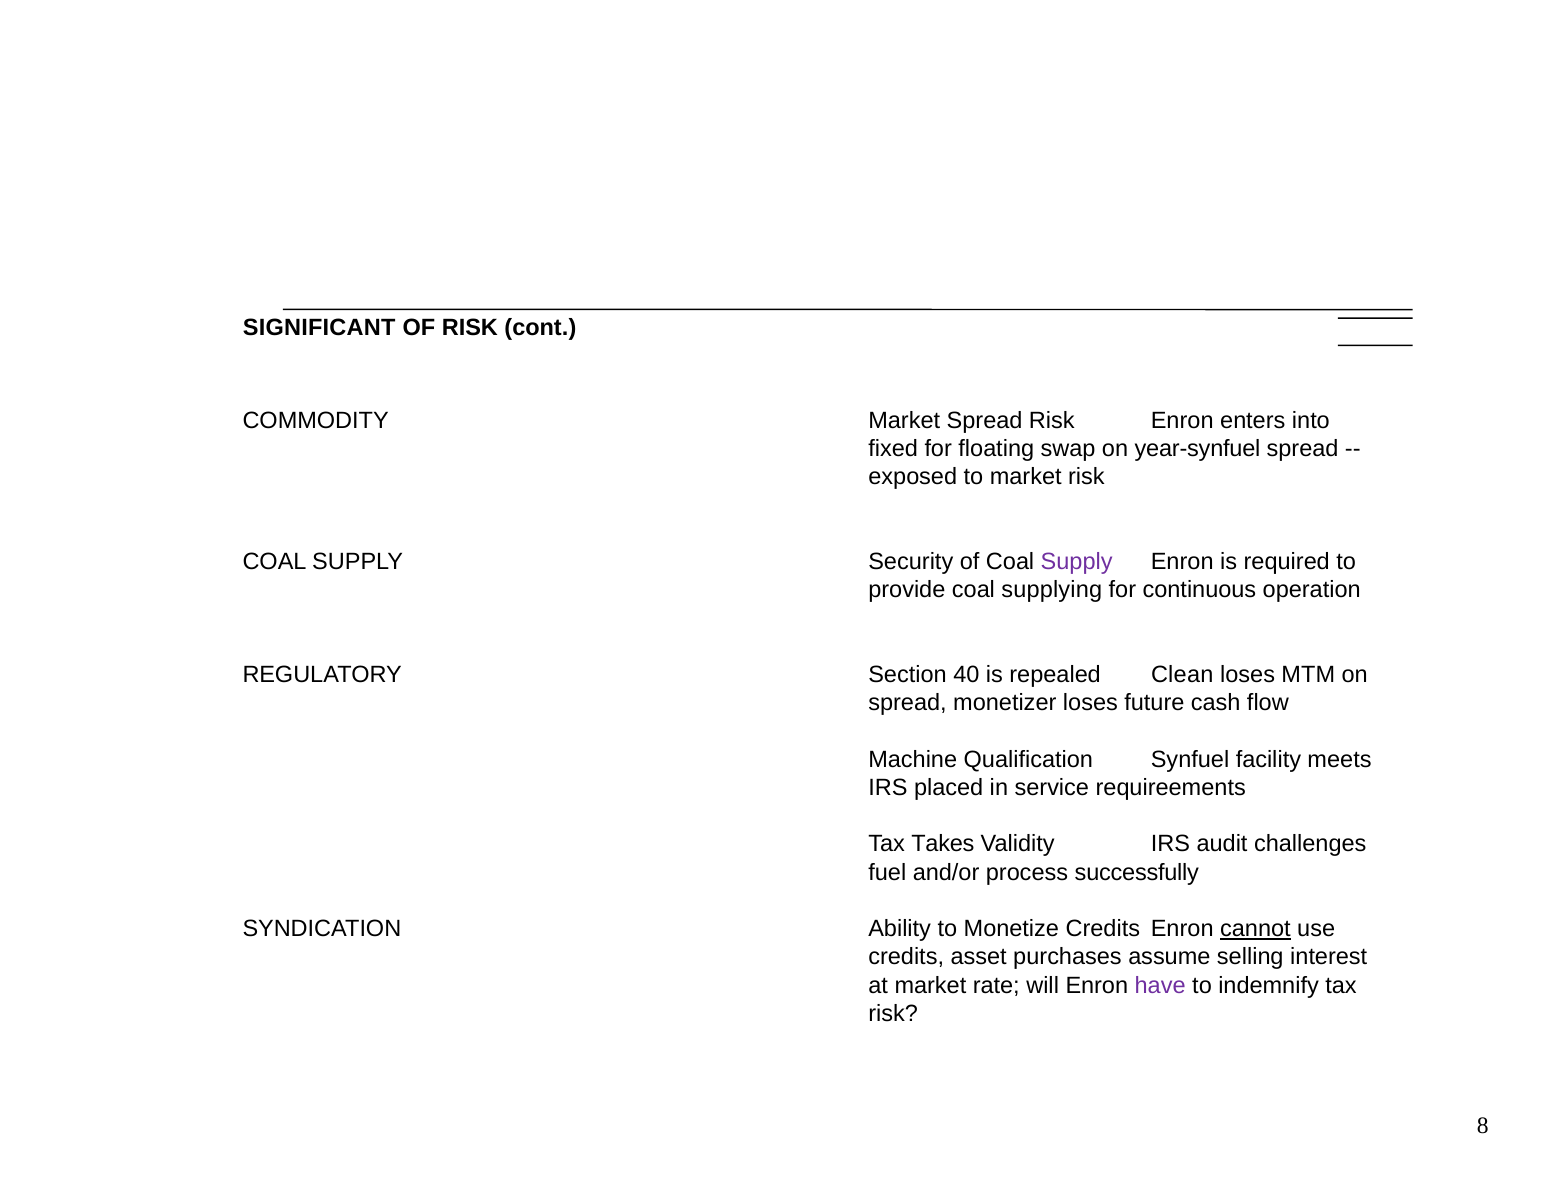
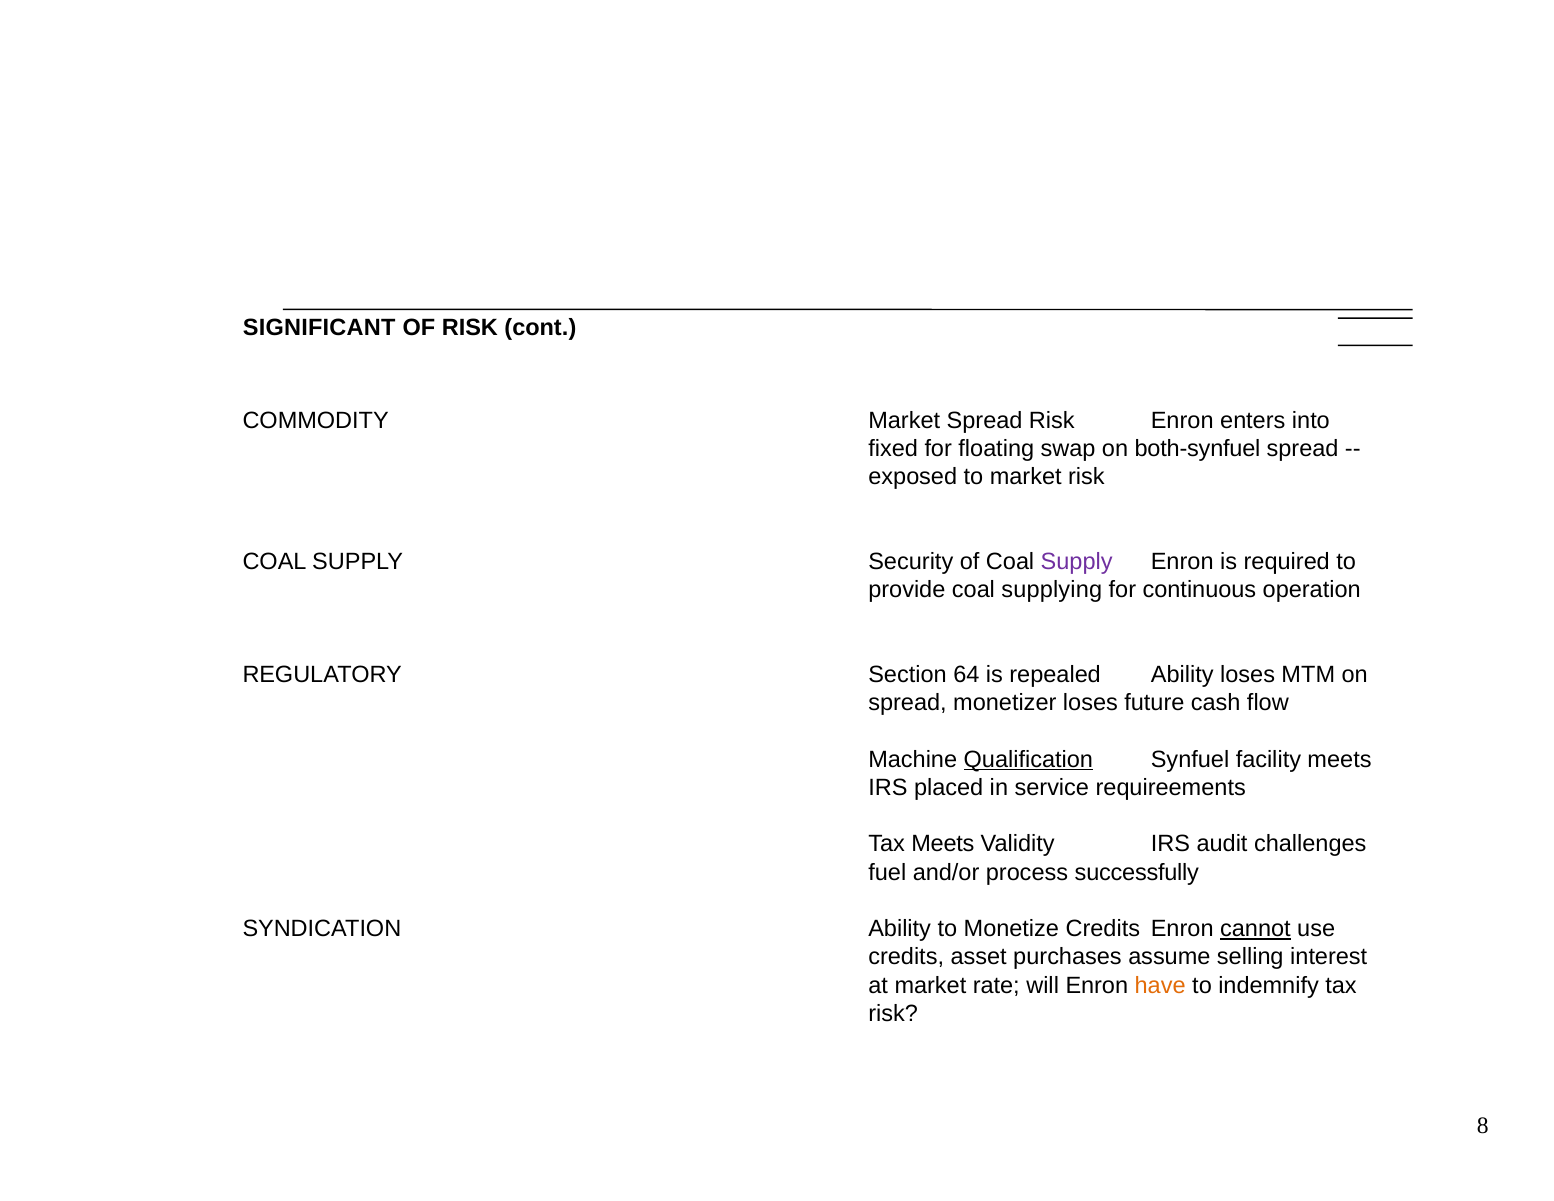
year-synfuel: year-synfuel -> both-synfuel
40: 40 -> 64
repealed Clean: Clean -> Ability
Qualification underline: none -> present
Tax Takes: Takes -> Meets
have colour: purple -> orange
